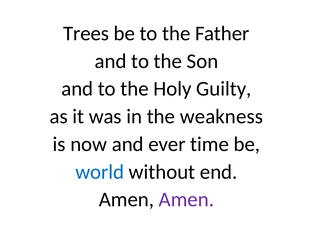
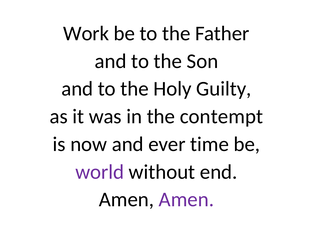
Trees: Trees -> Work
weakness: weakness -> contempt
world colour: blue -> purple
